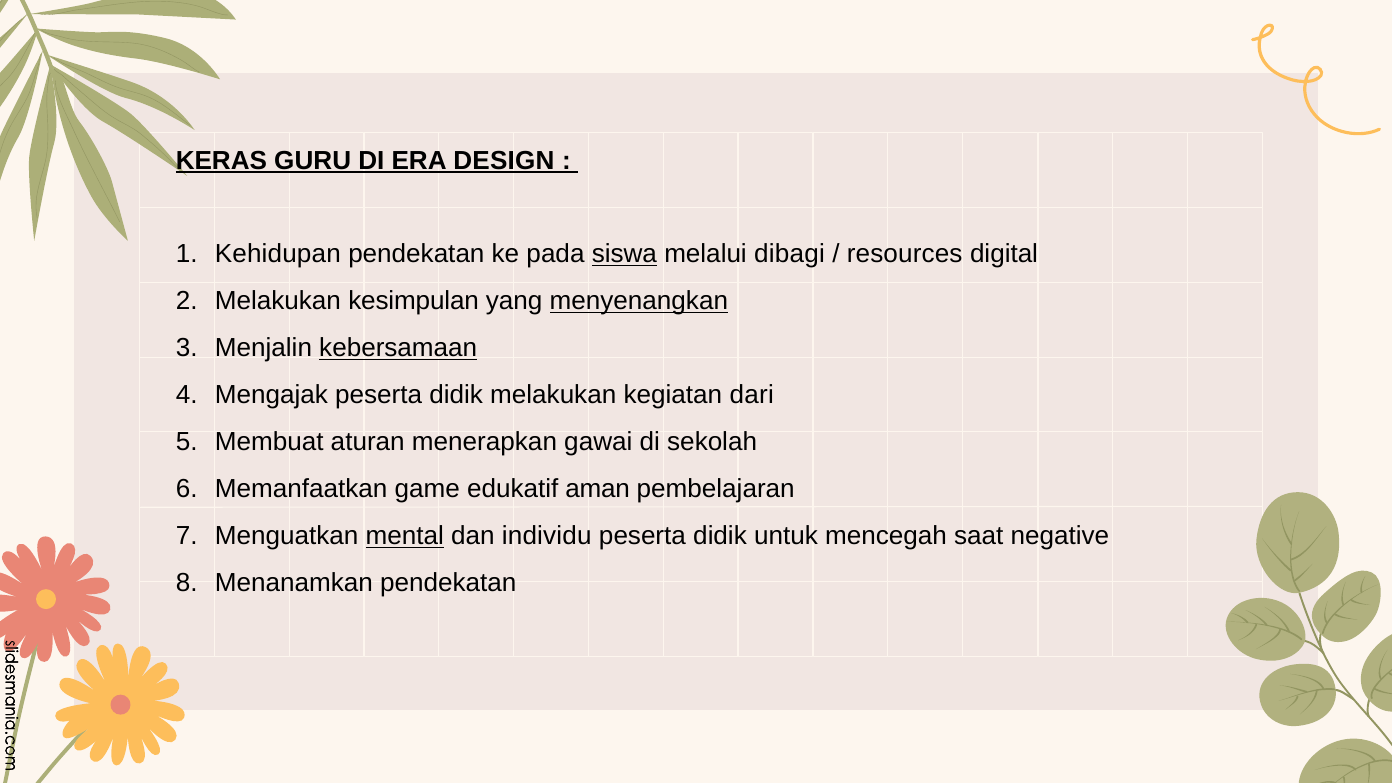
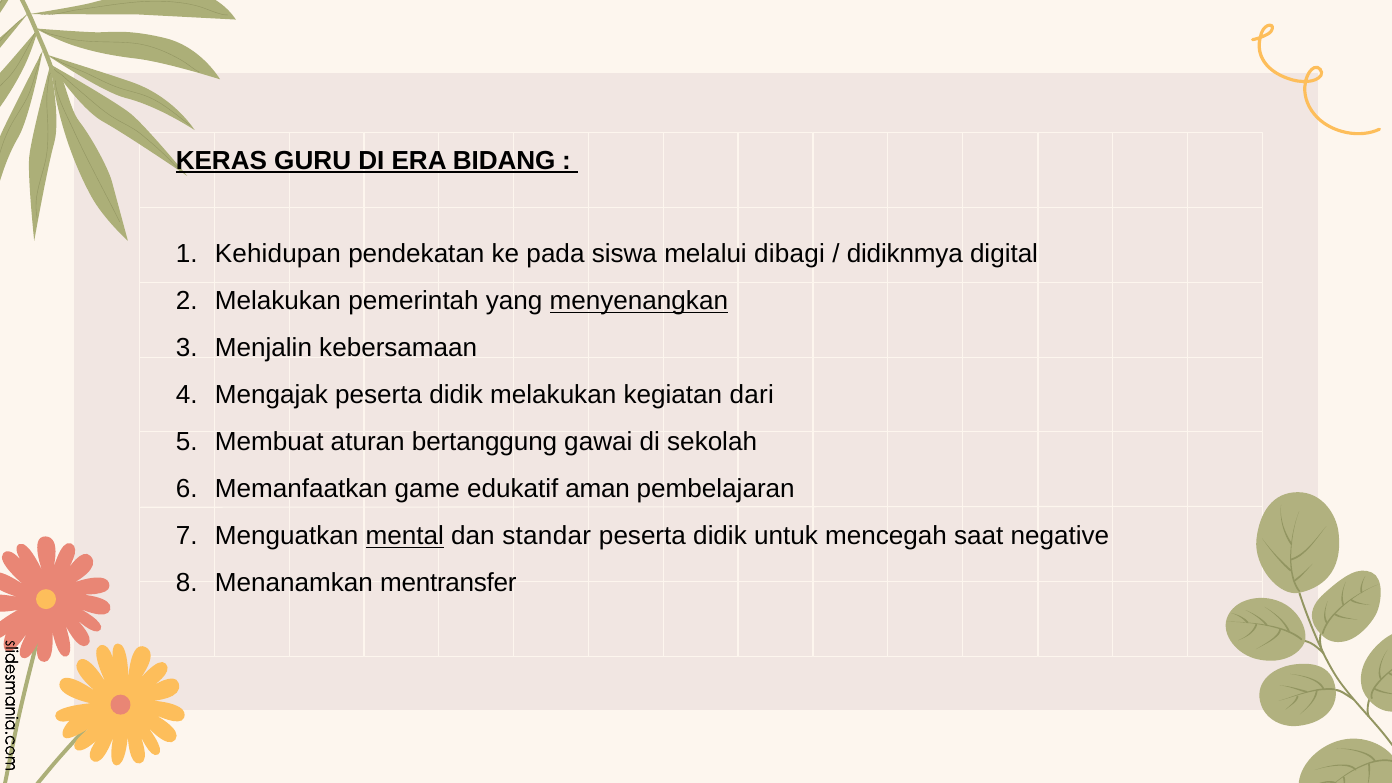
DESIGN: DESIGN -> BIDANG
siswa underline: present -> none
resources: resources -> didiknmya
kesimpulan: kesimpulan -> pemerintah
kebersamaan underline: present -> none
menerapkan: menerapkan -> bertanggung
individu: individu -> standar
Menanamkan pendekatan: pendekatan -> mentransfer
